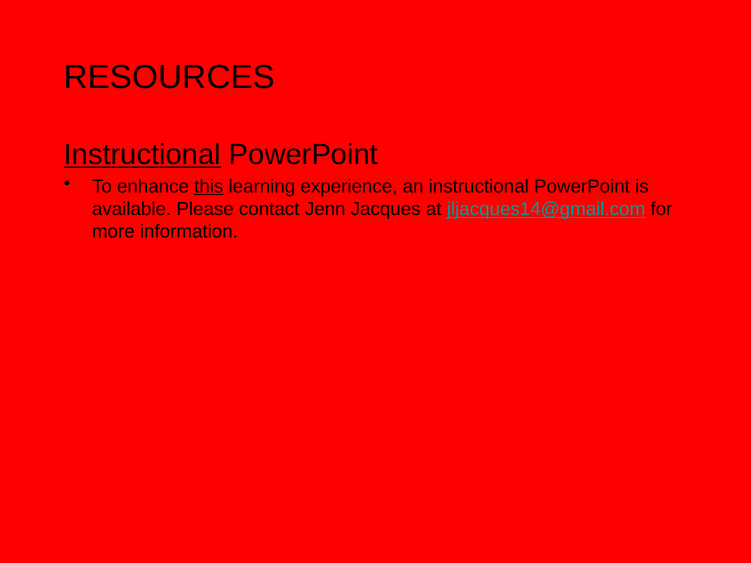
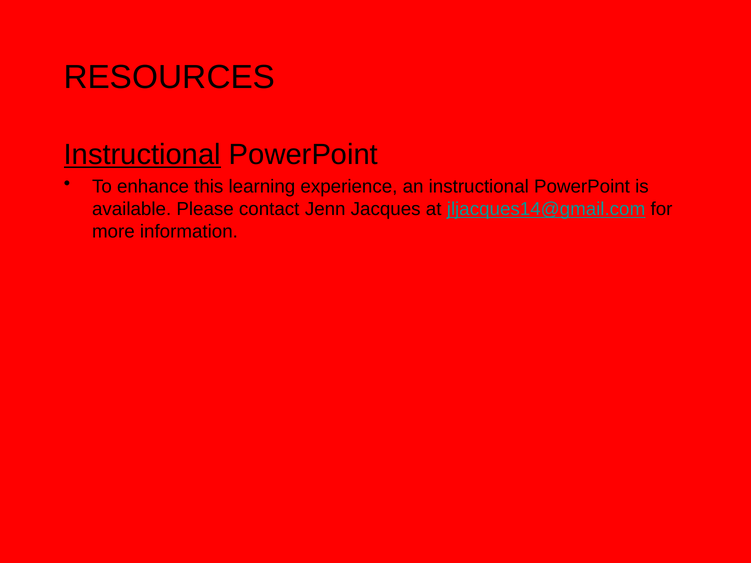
this underline: present -> none
